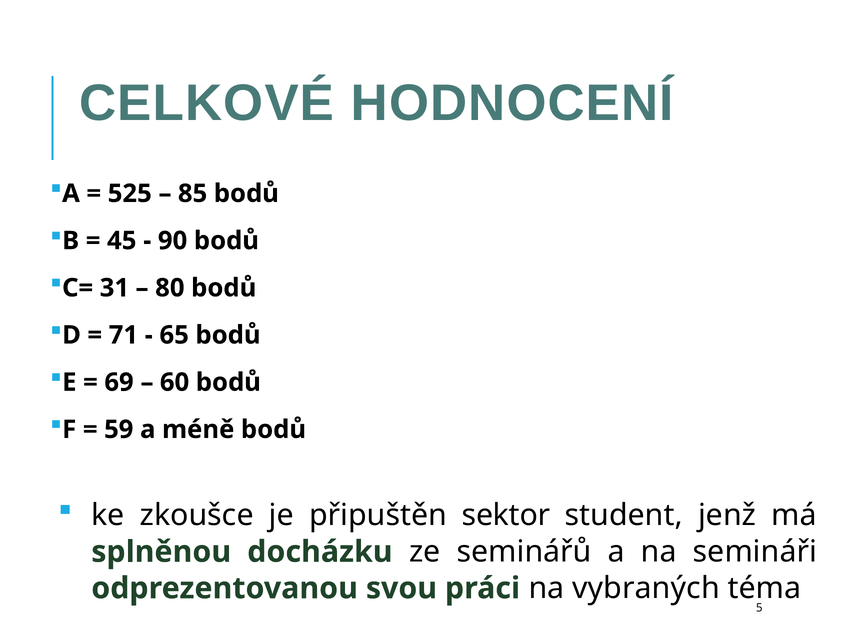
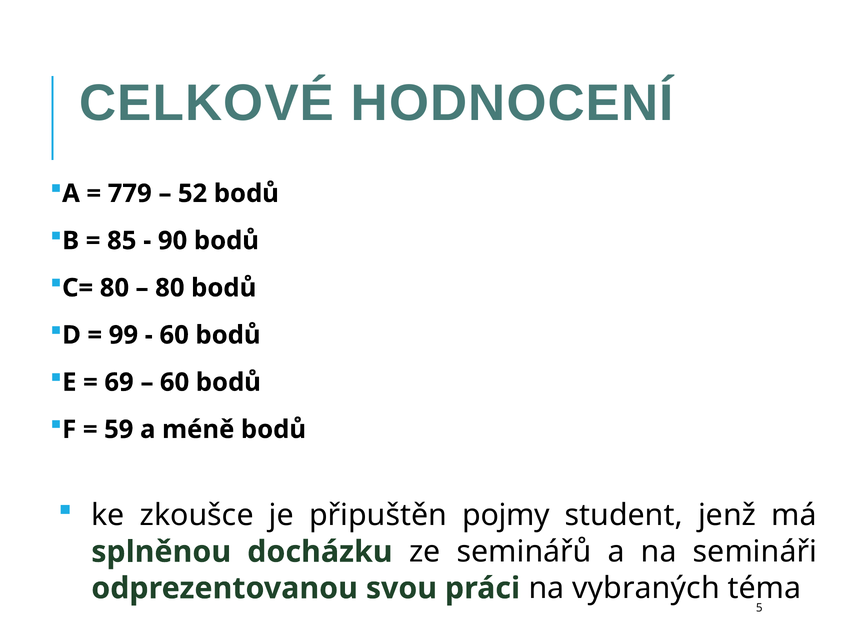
525: 525 -> 779
85: 85 -> 52
45: 45 -> 85
C= 31: 31 -> 80
71: 71 -> 99
65 at (174, 335): 65 -> 60
sektor: sektor -> pojmy
